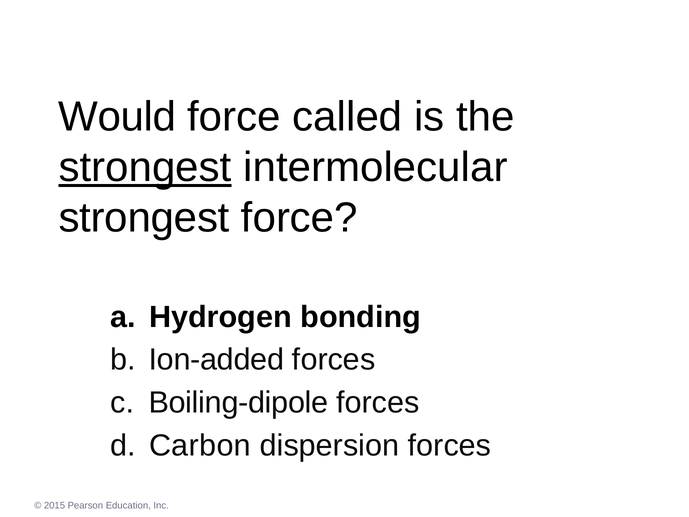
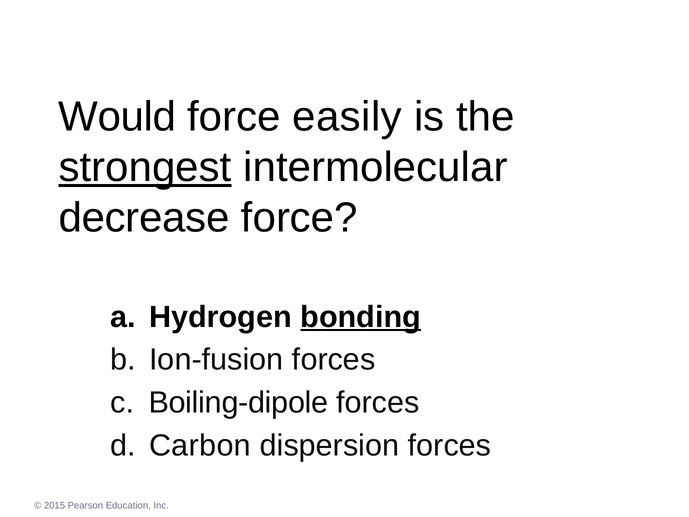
called: called -> easily
strongest at (144, 218): strongest -> decrease
bonding underline: none -> present
Ion-added: Ion-added -> Ion-fusion
